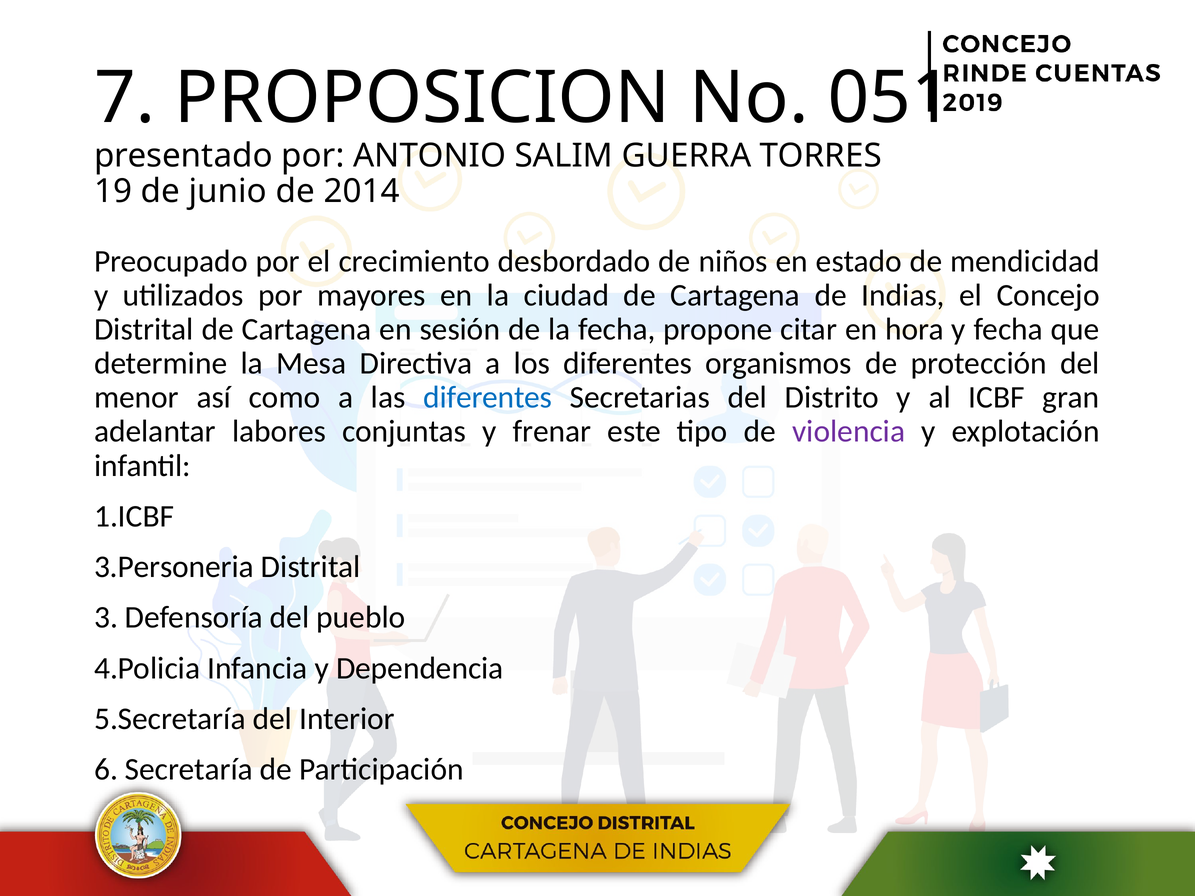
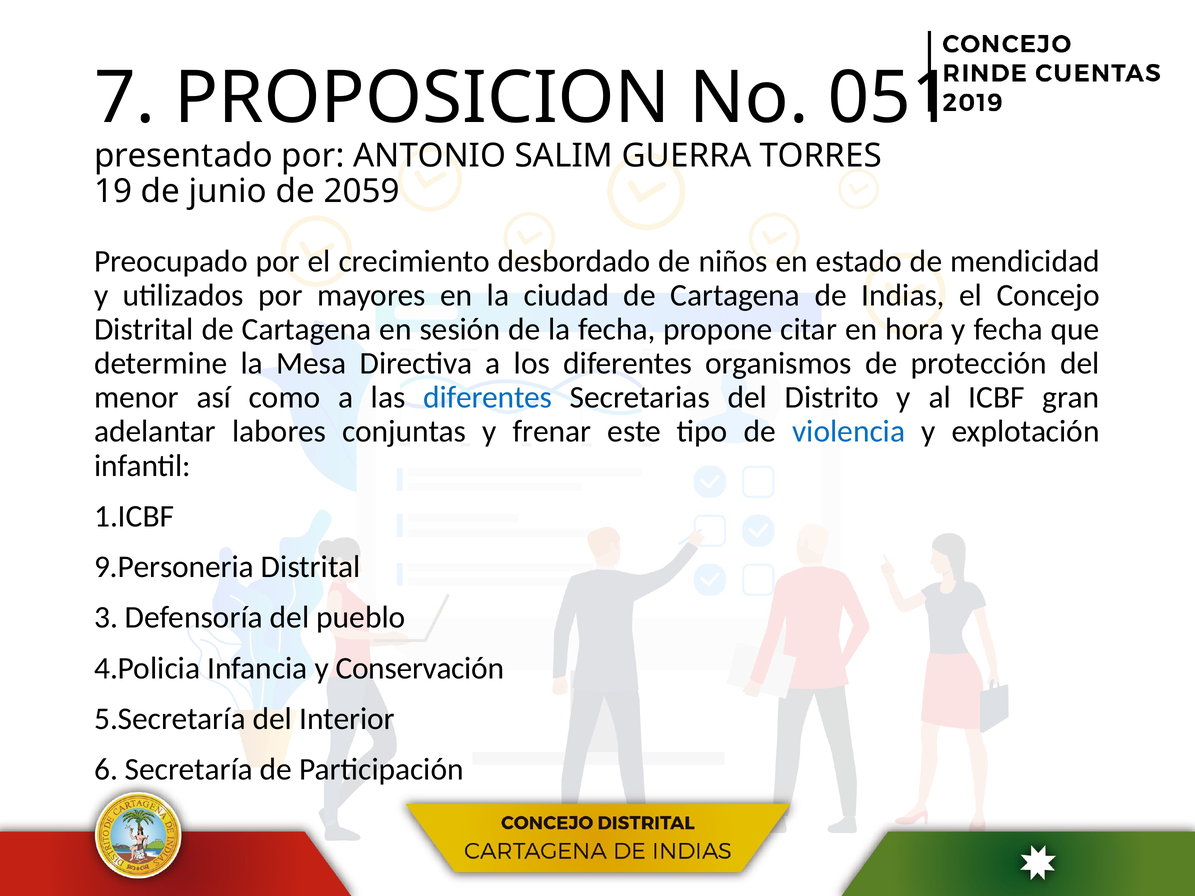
2014: 2014 -> 2059
violencia colour: purple -> blue
3.Personeria: 3.Personeria -> 9.Personeria
Dependencia: Dependencia -> Conservación
